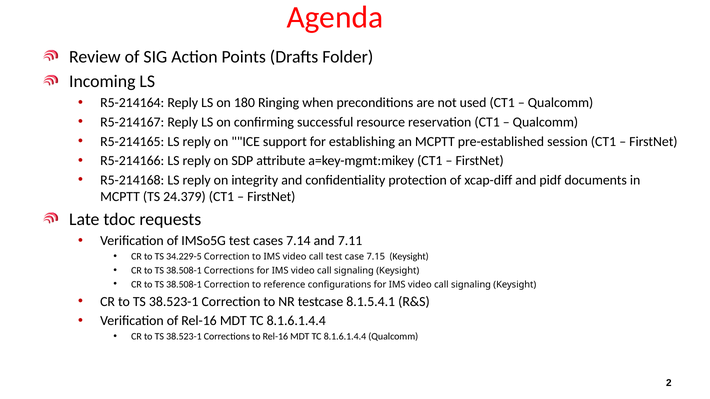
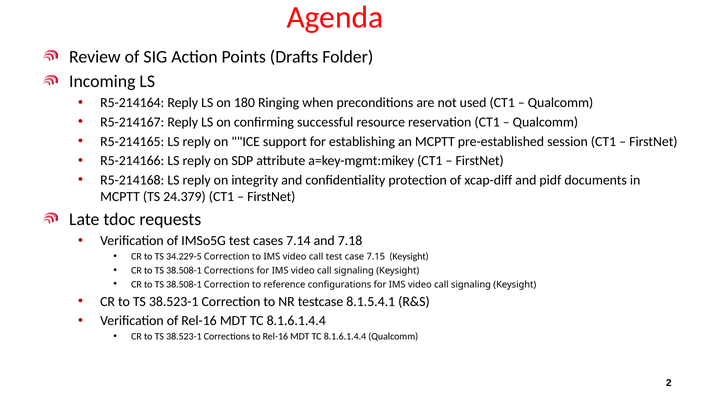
7.11: 7.11 -> 7.18
